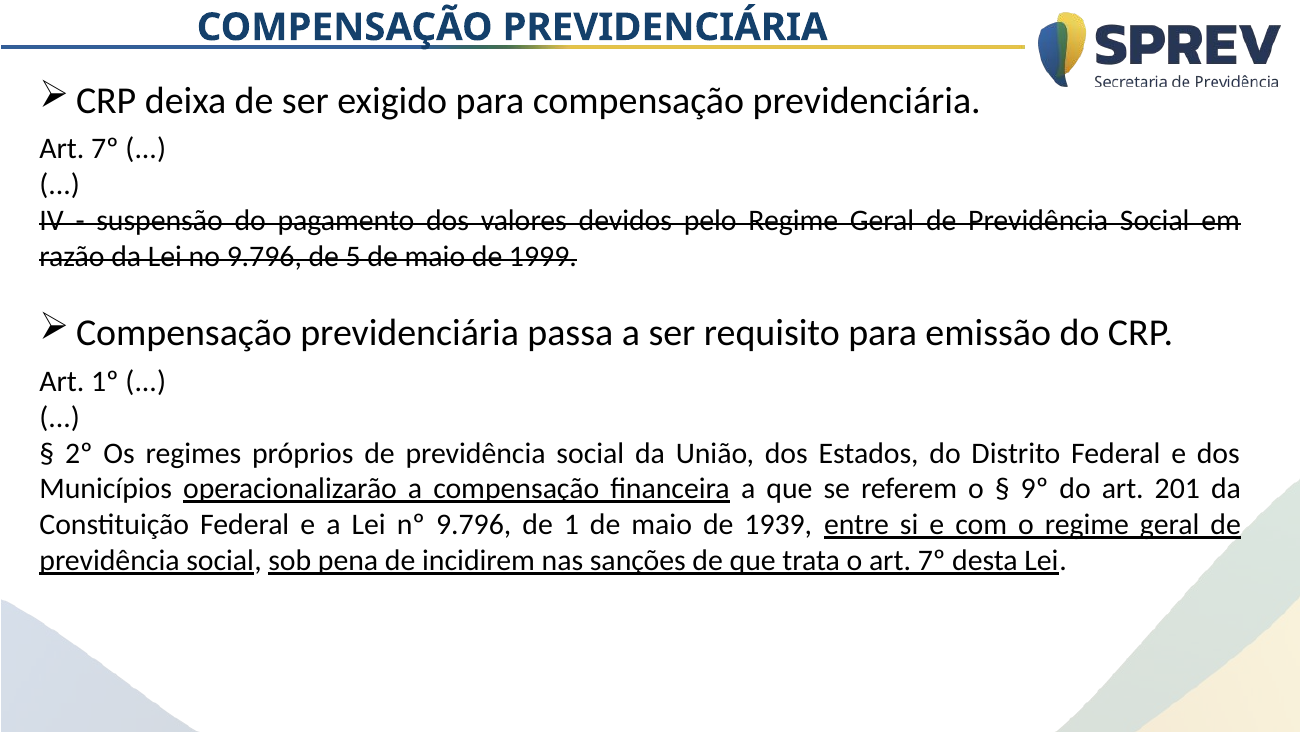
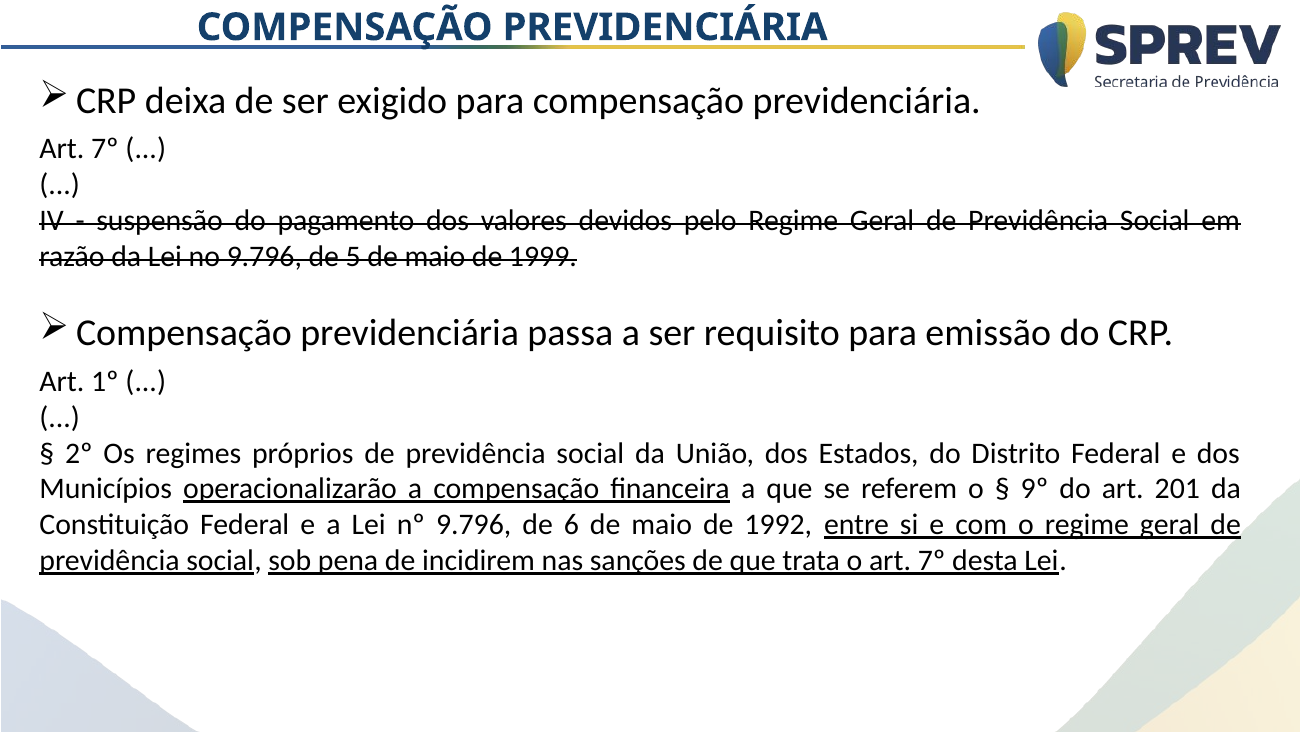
1: 1 -> 6
1939: 1939 -> 1992
